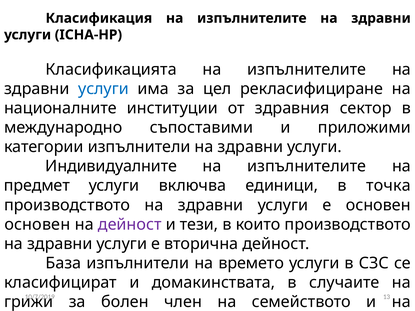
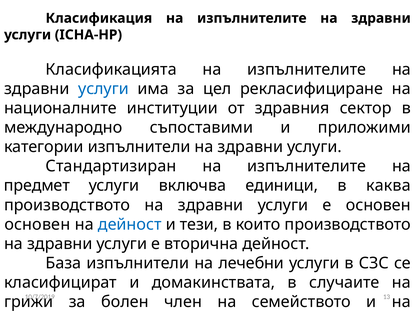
Индивидуалните: Индивидуалните -> Стандартизиран
точка: точка -> каква
дейност at (130, 225) colour: purple -> blue
времето: времето -> лечебни
